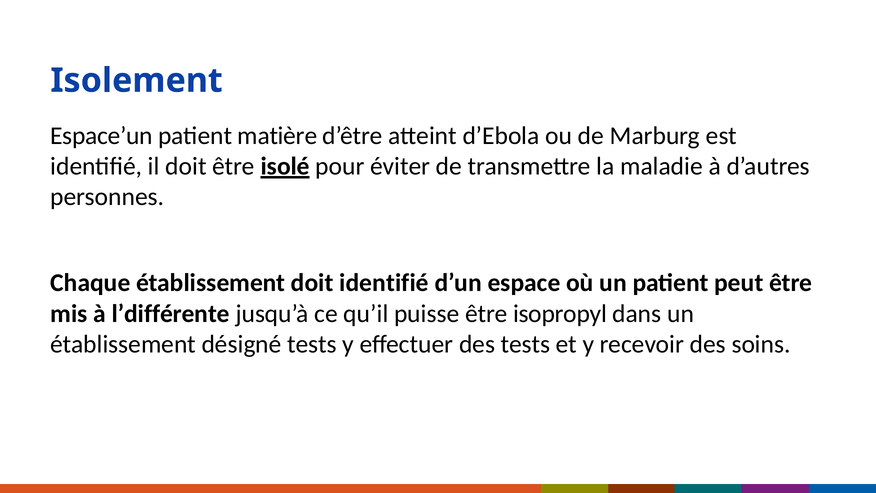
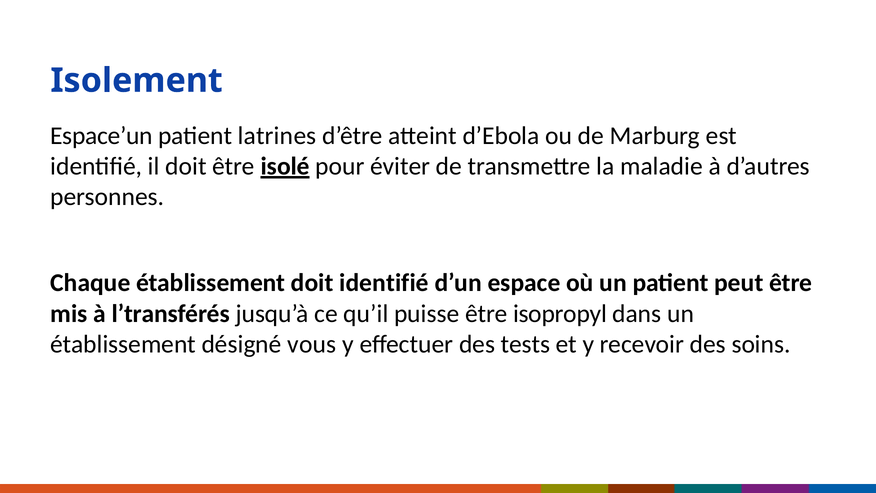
matière: matière -> latrines
l’différente: l’différente -> l’transférés
désigné tests: tests -> vous
